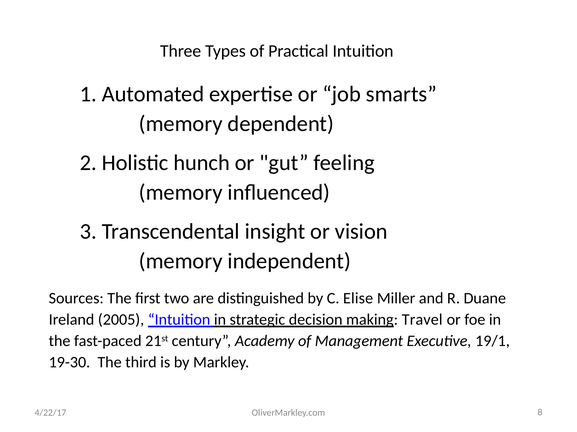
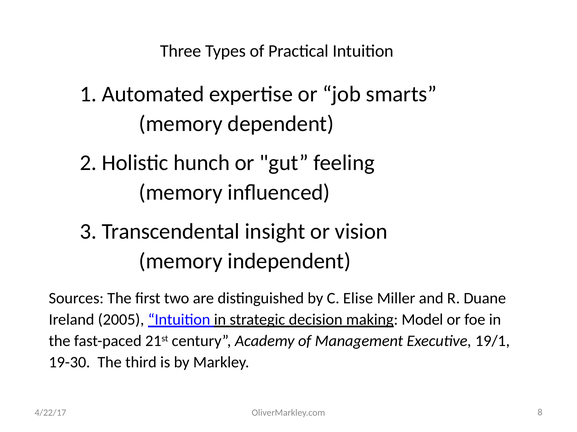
Travel: Travel -> Model
